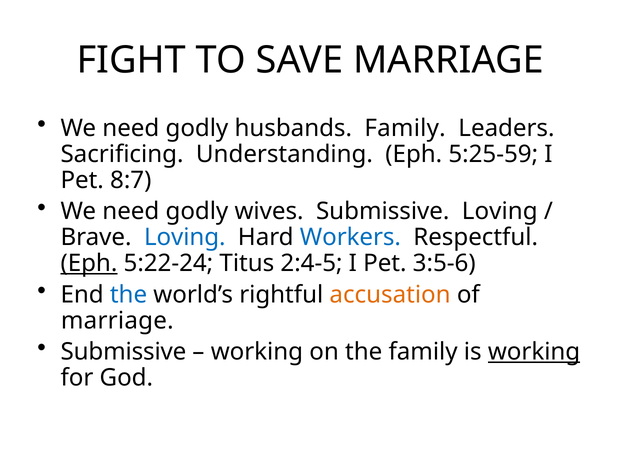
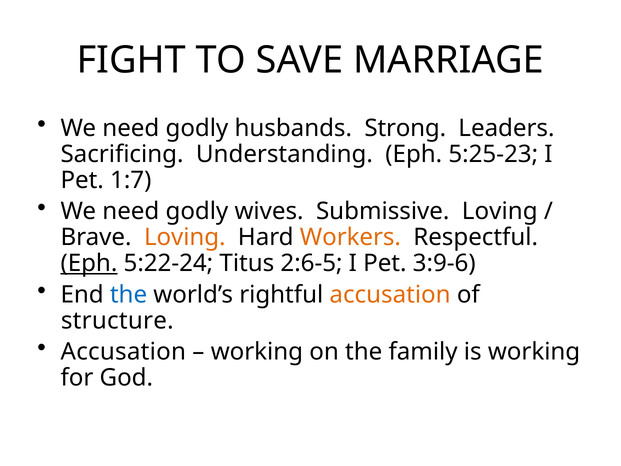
husbands Family: Family -> Strong
5:25-59: 5:25-59 -> 5:25-23
8:7: 8:7 -> 1:7
Loving at (185, 237) colour: blue -> orange
Workers colour: blue -> orange
2:4-5: 2:4-5 -> 2:6-5
3:5-6: 3:5-6 -> 3:9-6
marriage at (117, 320): marriage -> structure
Submissive at (123, 352): Submissive -> Accusation
working at (534, 352) underline: present -> none
